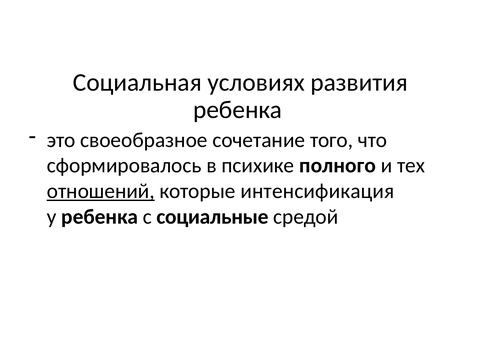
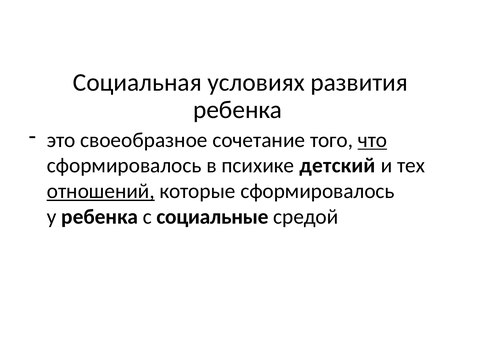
что underline: none -> present
полного: полного -> детский
которые интенсификация: интенсификация -> сформировалось
